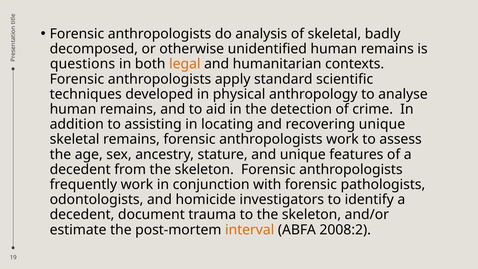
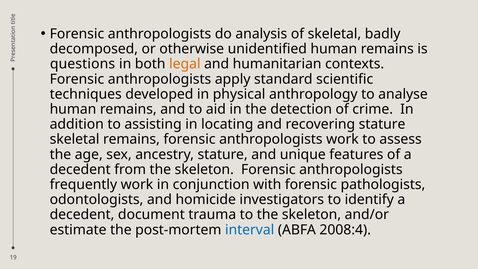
recovering unique: unique -> stature
interval colour: orange -> blue
2008:2: 2008:2 -> 2008:4
